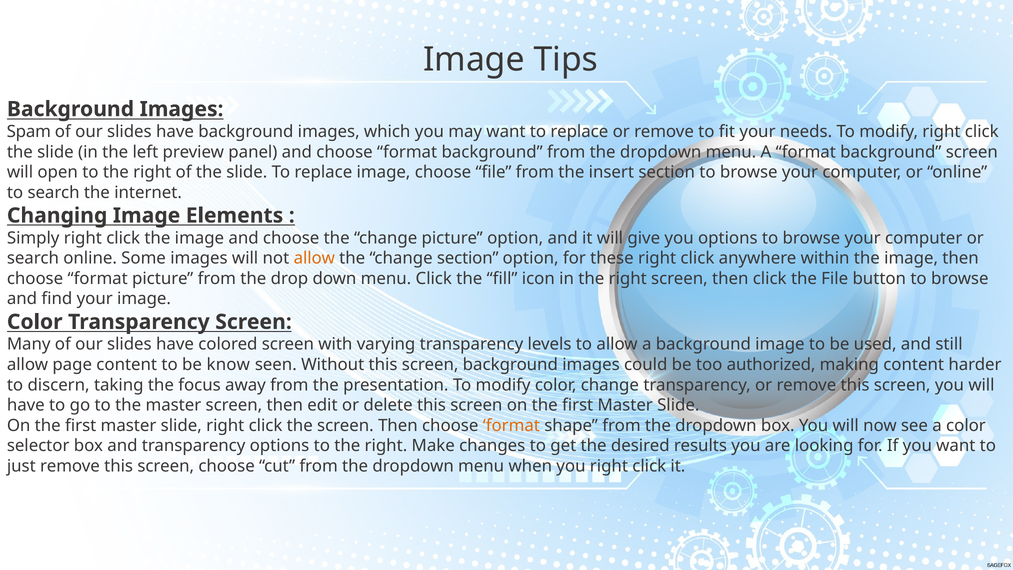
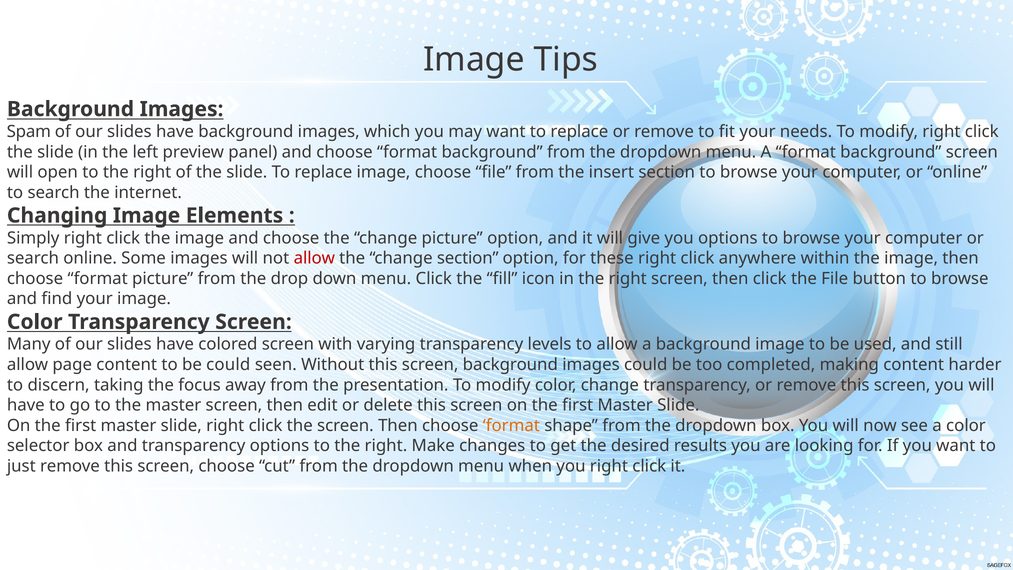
allow at (314, 258) colour: orange -> red
be know: know -> could
authorized: authorized -> completed
